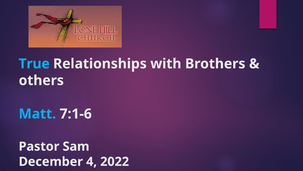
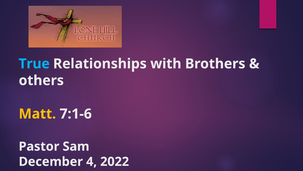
Matt colour: light blue -> yellow
